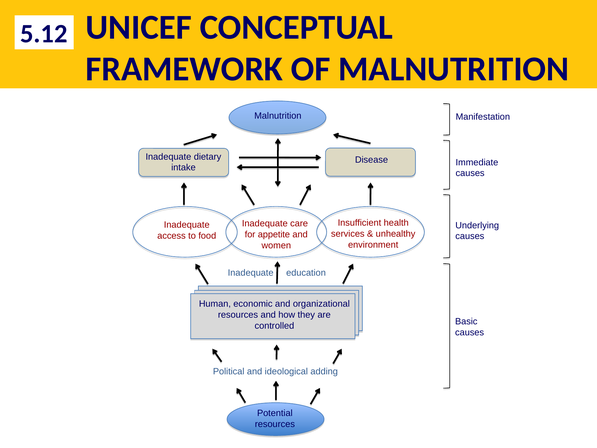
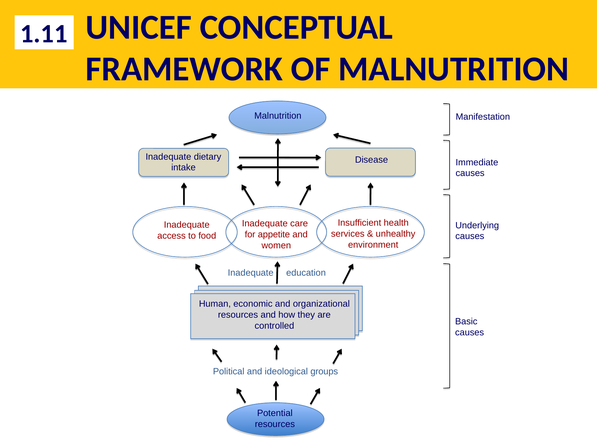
5.12: 5.12 -> 1.11
adding: adding -> groups
